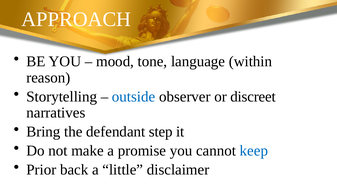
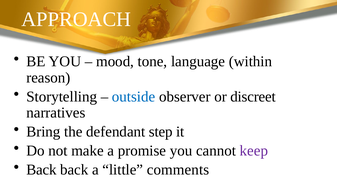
keep colour: blue -> purple
Prior at (41, 169): Prior -> Back
disclaimer: disclaimer -> comments
